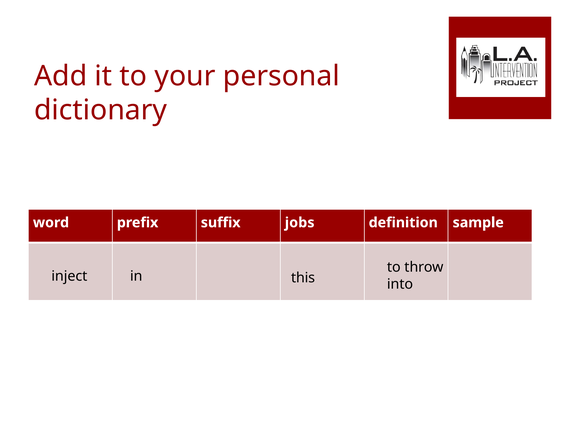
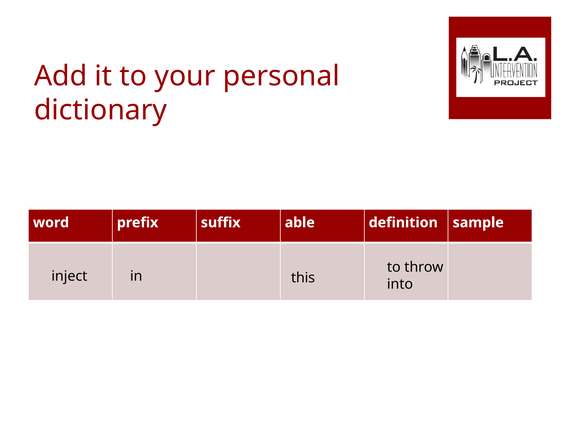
jobs: jobs -> able
